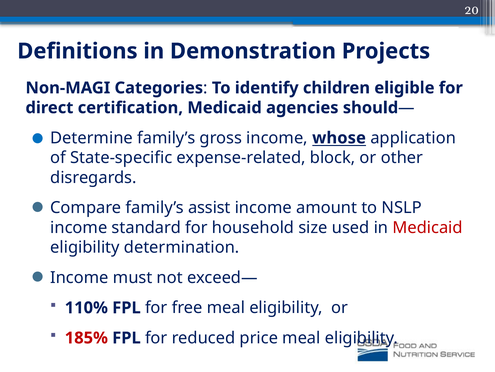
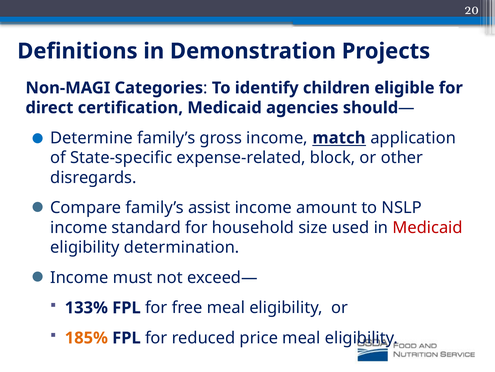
whose: whose -> match
110%: 110% -> 133%
185% colour: red -> orange
